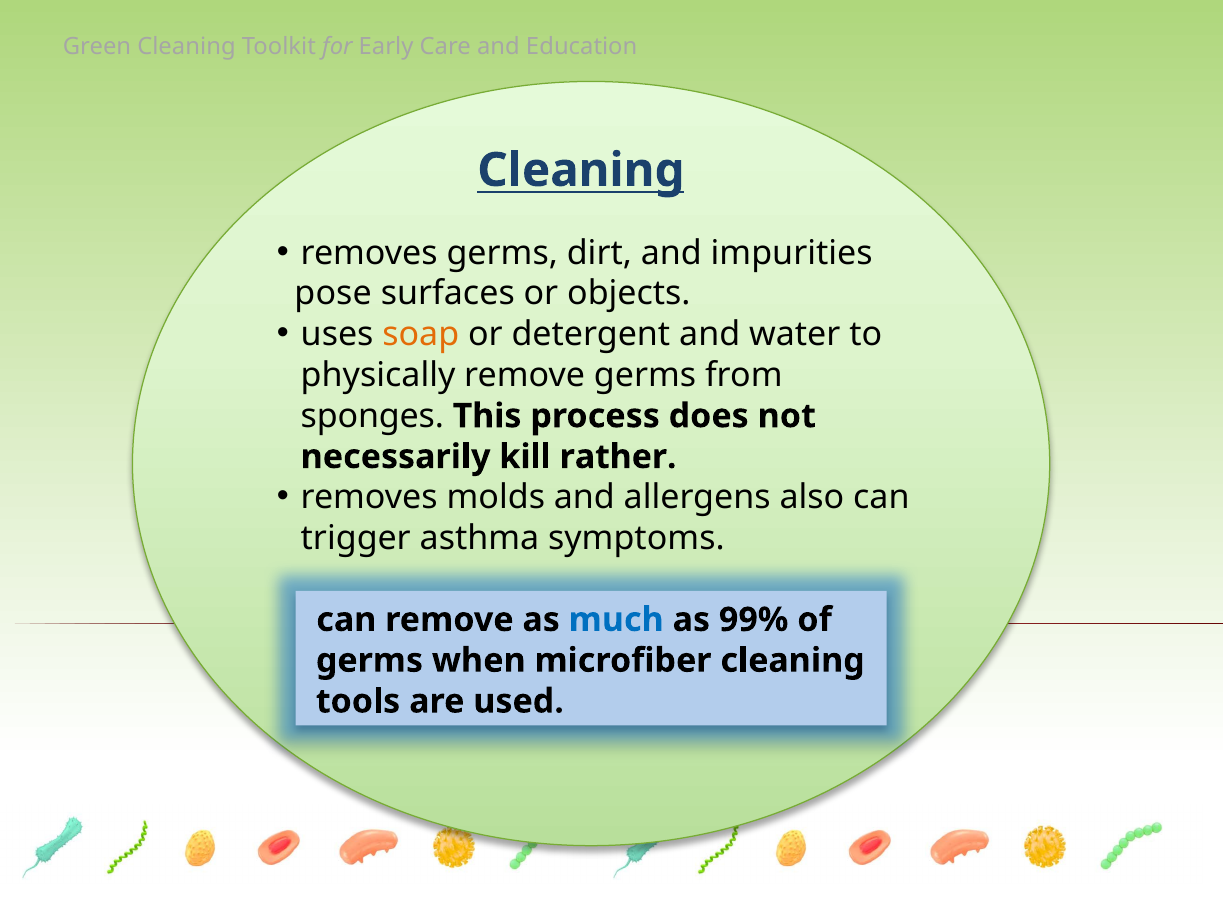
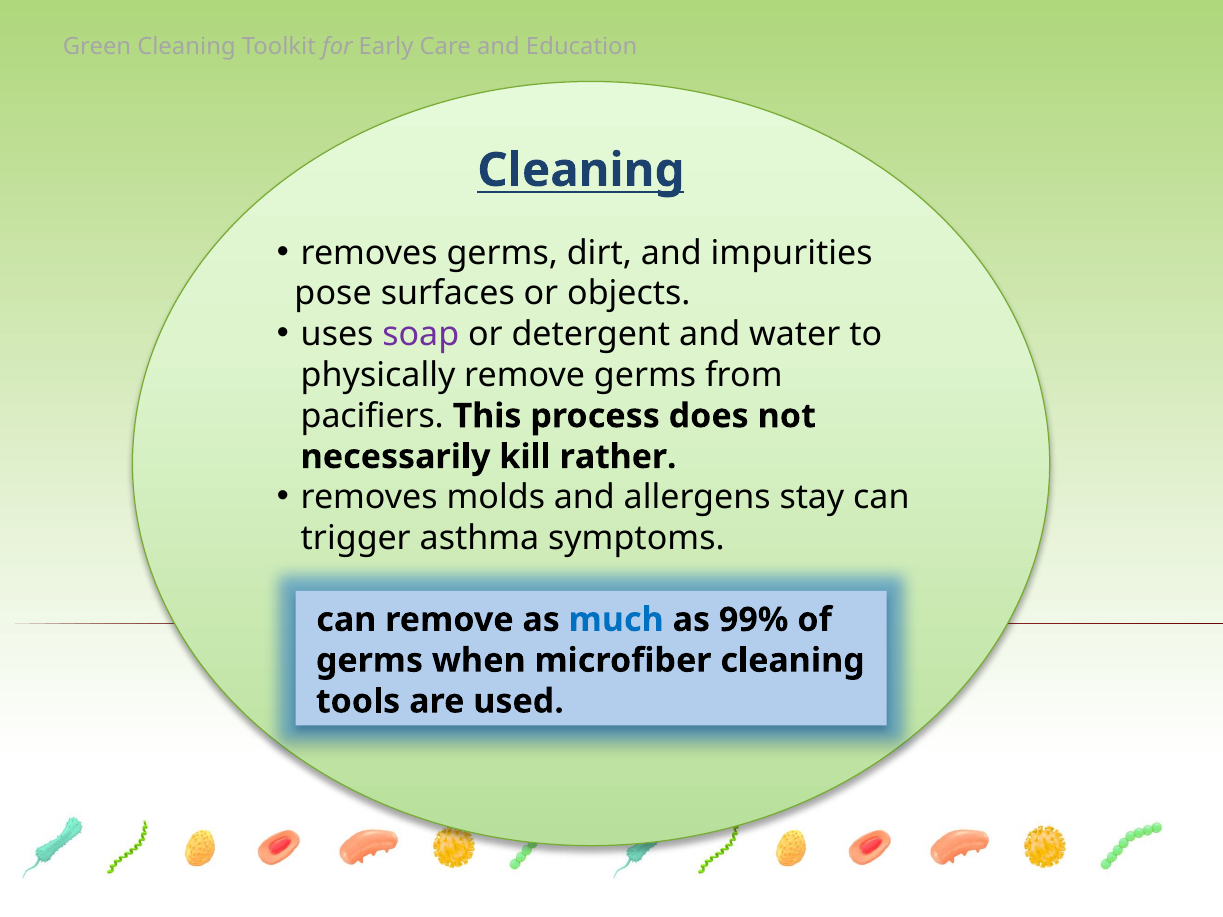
soap colour: orange -> purple
sponges: sponges -> pacifiers
also: also -> stay
